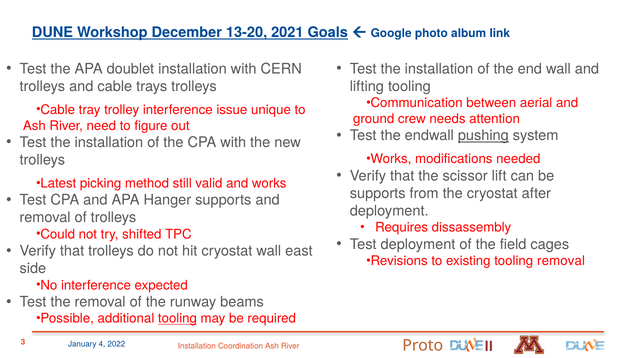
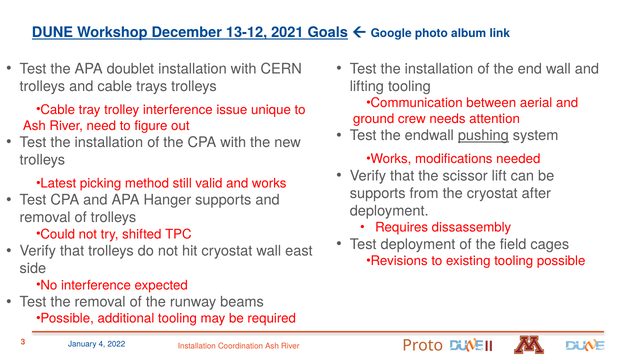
13-20: 13-20 -> 13-12
tooling removal: removal -> possible
tooling at (177, 318) underline: present -> none
